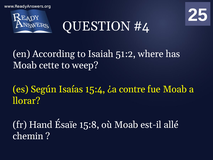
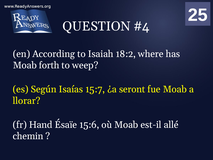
51:2: 51:2 -> 18:2
cette: cette -> forth
15:4: 15:4 -> 15:7
contre: contre -> seront
15:8: 15:8 -> 15:6
